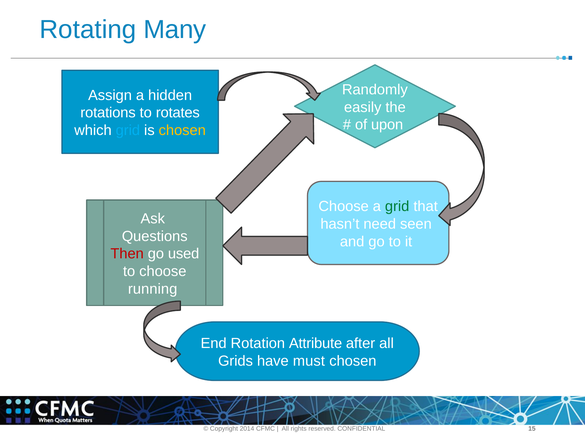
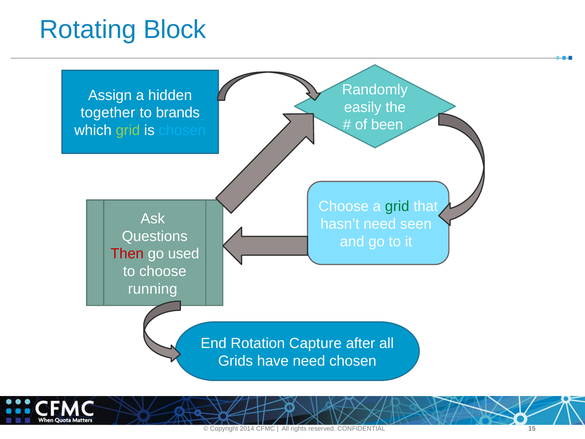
Many: Many -> Block
rotations: rotations -> together
rotates: rotates -> brands
upon: upon -> been
grid at (128, 130) colour: light blue -> light green
chosen at (182, 130) colour: yellow -> light blue
Attribute: Attribute -> Capture
have must: must -> need
